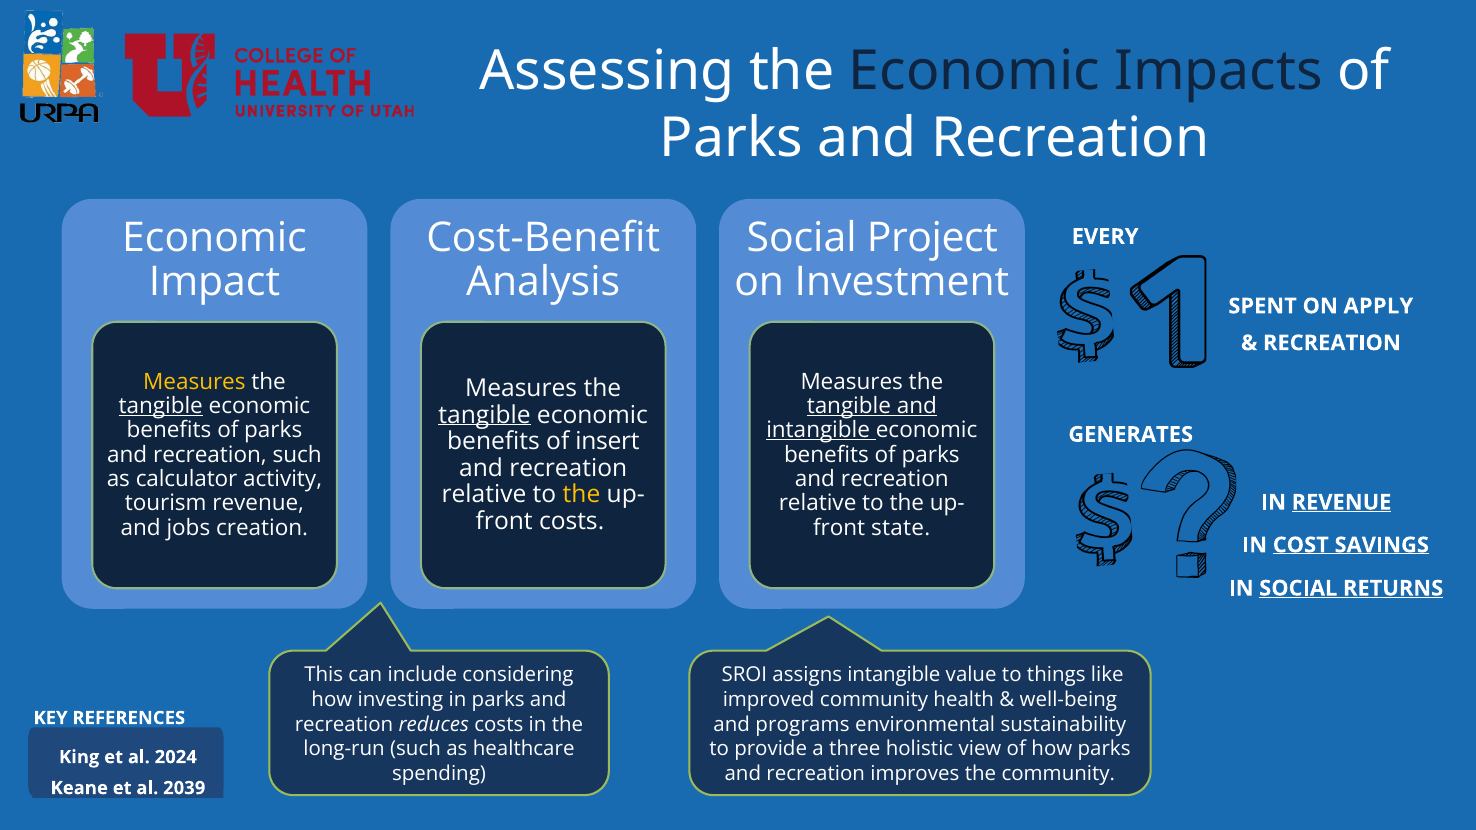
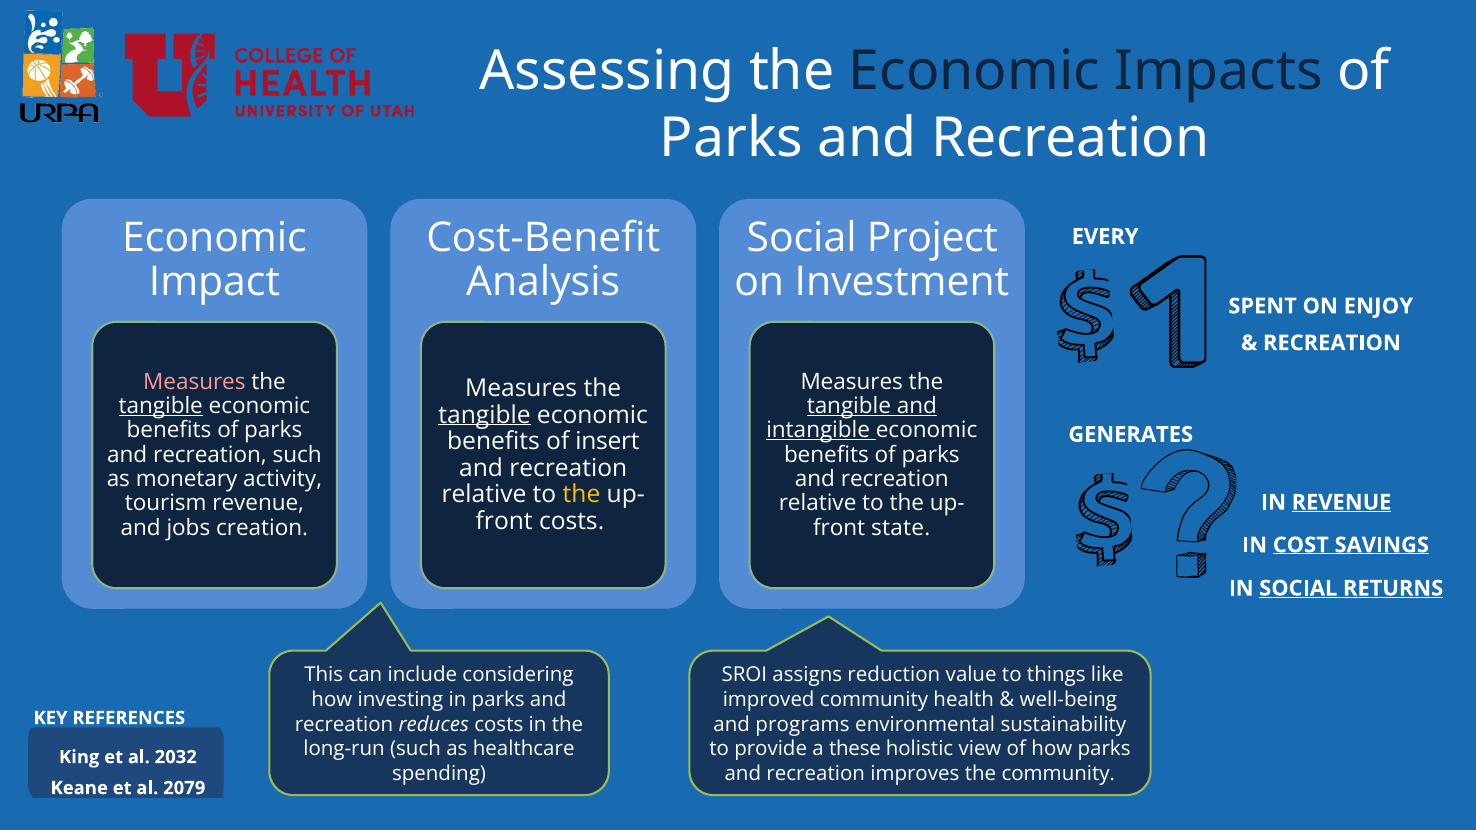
APPLY: APPLY -> ENJOY
Measures at (194, 382) colour: yellow -> pink
calculator: calculator -> monetary
assigns intangible: intangible -> reduction
three: three -> these
2024: 2024 -> 2032
2039: 2039 -> 2079
